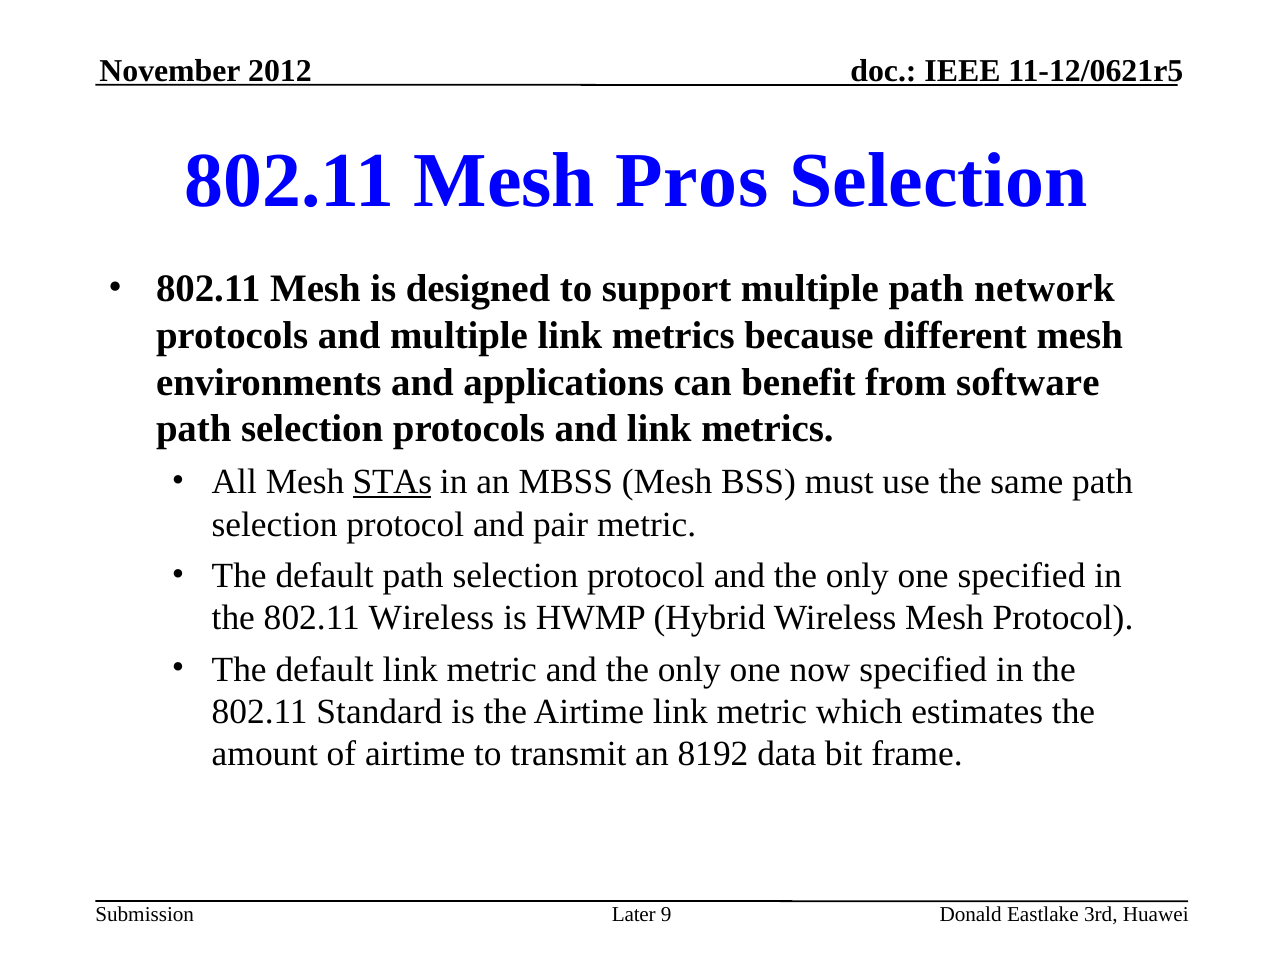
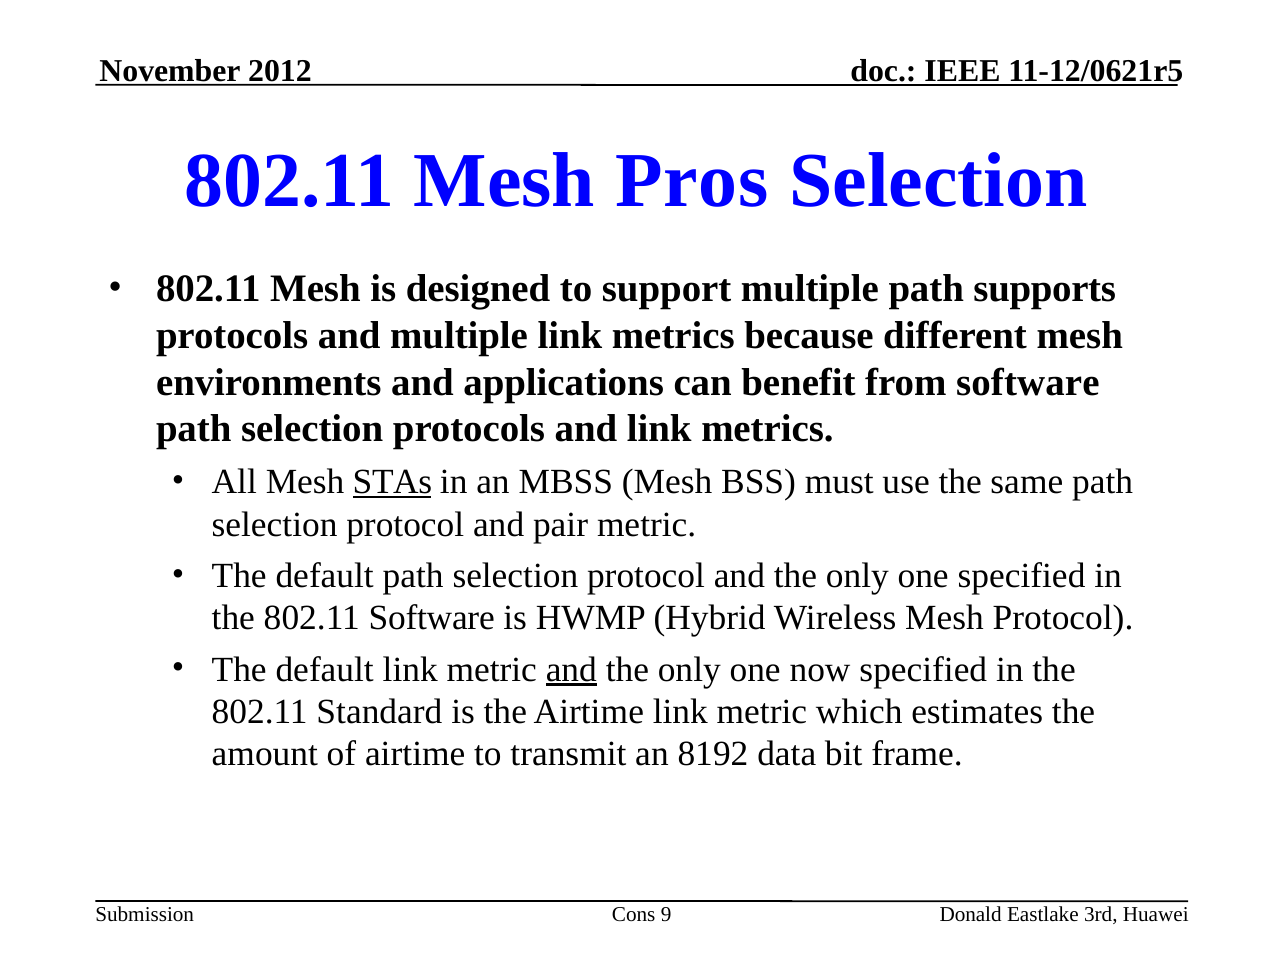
network: network -> supports
802.11 Wireless: Wireless -> Software
and at (571, 670) underline: none -> present
Later: Later -> Cons
